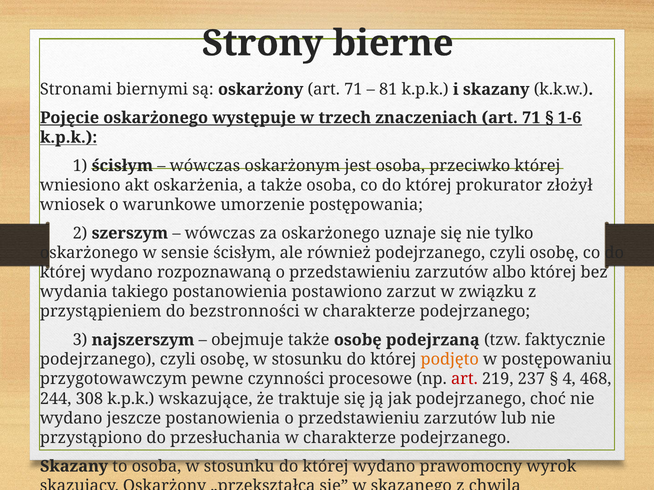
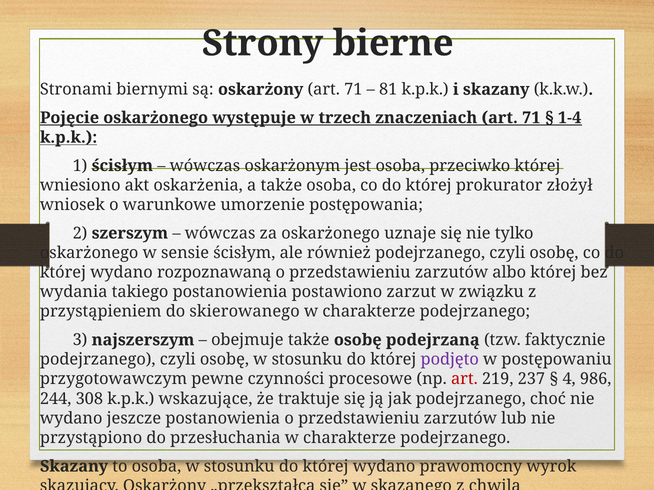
1-6: 1-6 -> 1-4
bezstronności: bezstronności -> skierowanego
podjęto colour: orange -> purple
468: 468 -> 986
